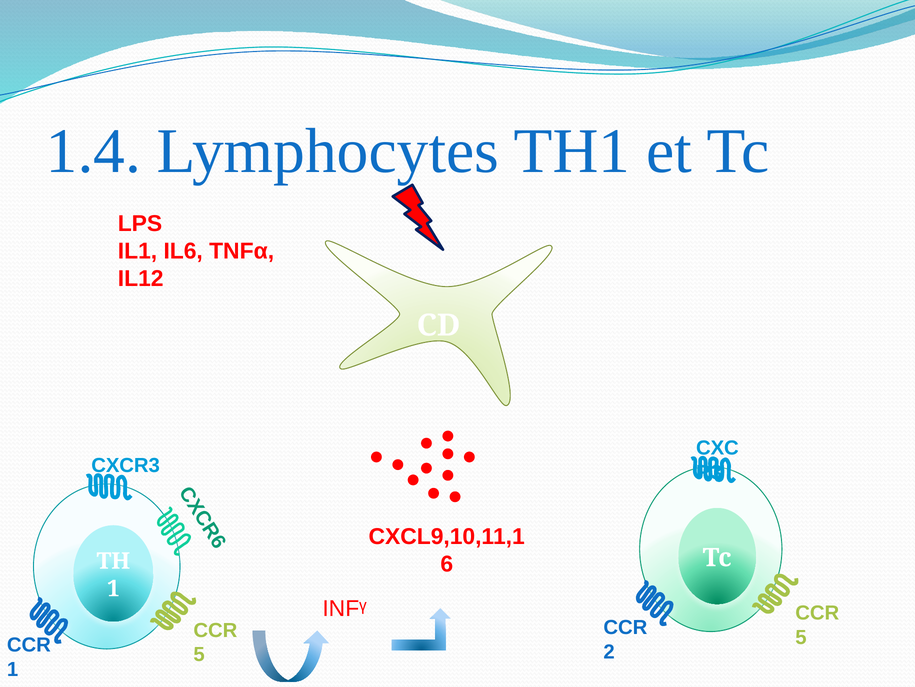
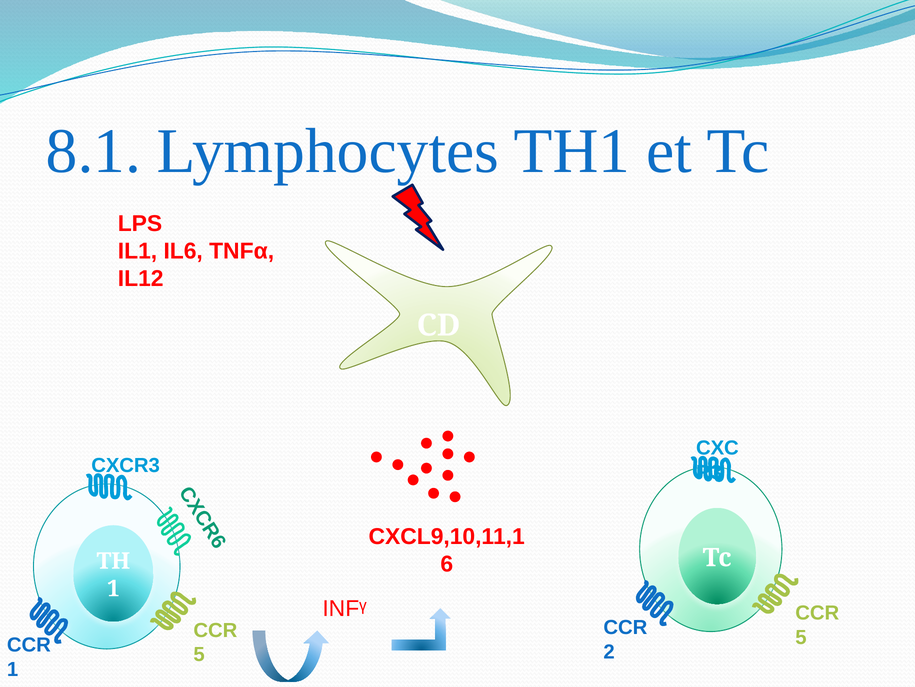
1.4: 1.4 -> 8.1
